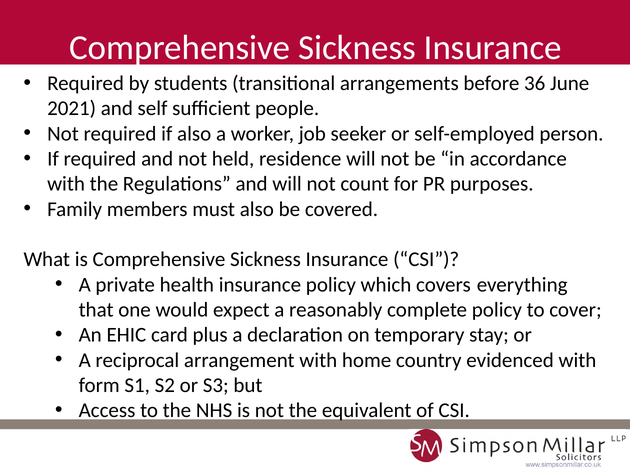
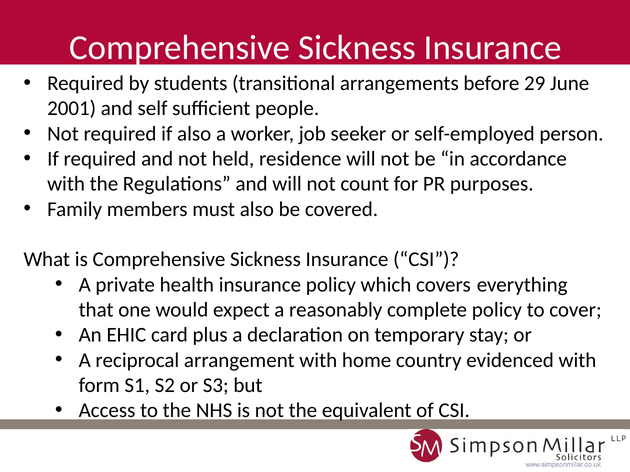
36: 36 -> 29
2021: 2021 -> 2001
